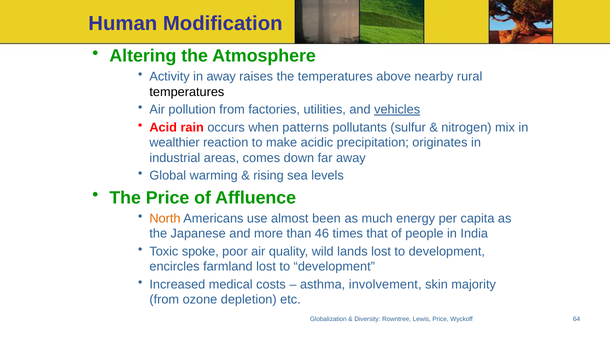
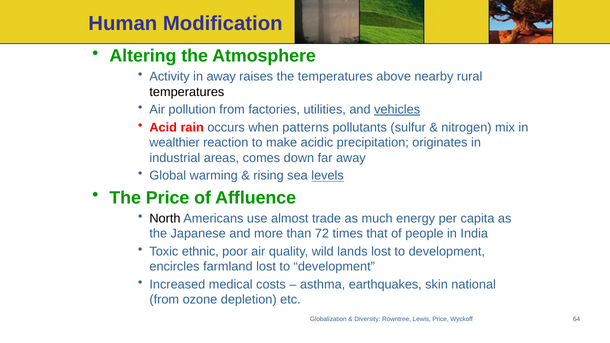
levels underline: none -> present
North colour: orange -> black
been: been -> trade
46: 46 -> 72
spoke: spoke -> ethnic
involvement: involvement -> earthquakes
majority: majority -> national
